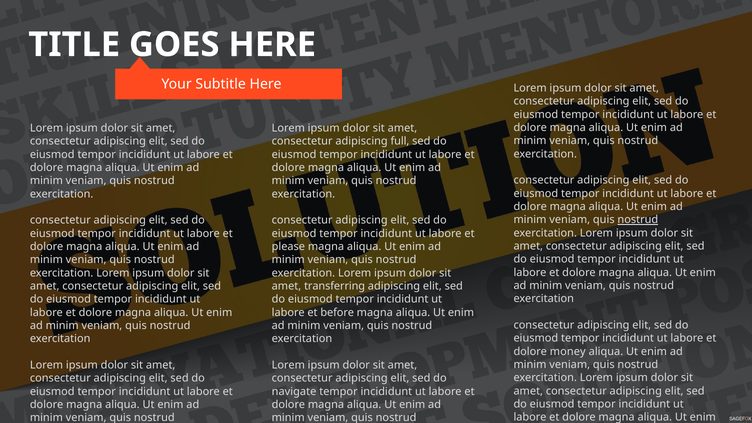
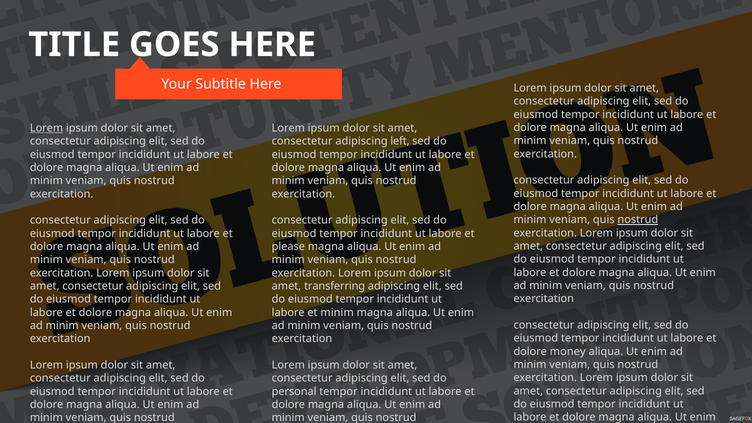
Lorem at (47, 128) underline: none -> present
full: full -> left
et before: before -> minim
navigate: navigate -> personal
